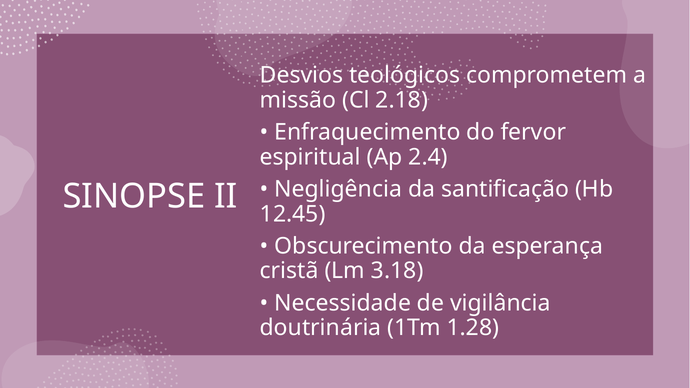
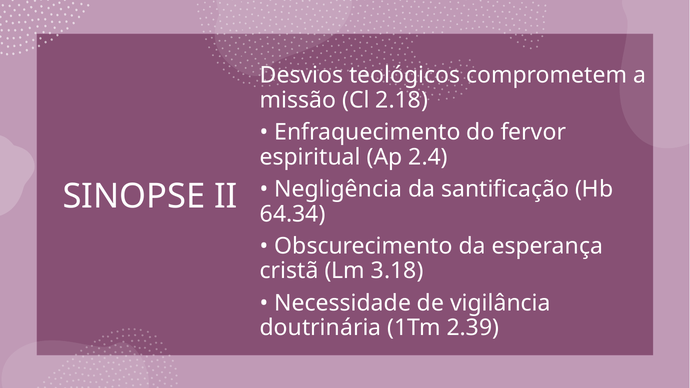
12.45: 12.45 -> 64.34
1.28: 1.28 -> 2.39
